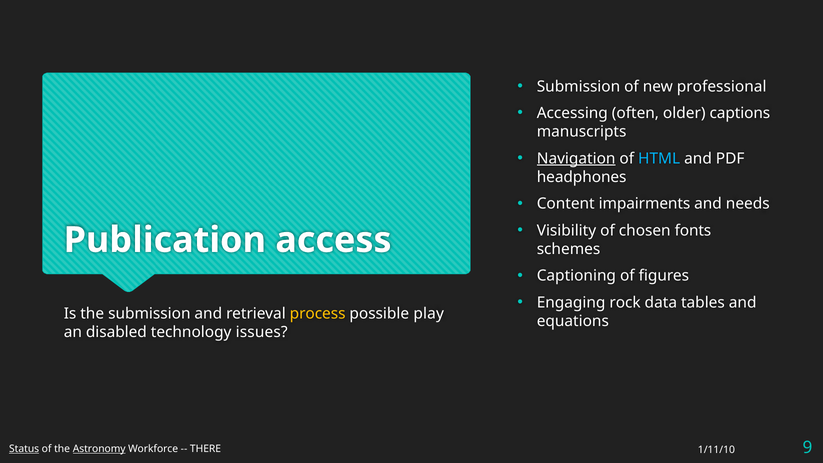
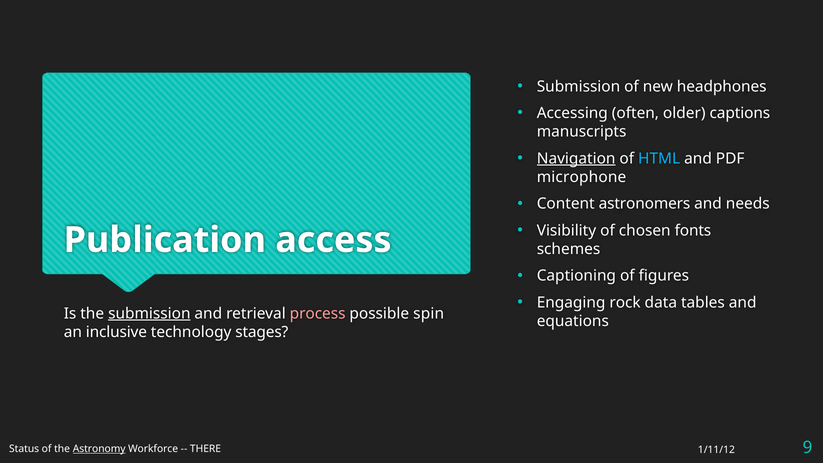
professional: professional -> headphones
headphones: headphones -> microphone
impairments: impairments -> astronomers
submission at (149, 313) underline: none -> present
process colour: yellow -> pink
play: play -> spin
disabled: disabled -> inclusive
issues: issues -> stages
Status underline: present -> none
1/11/10: 1/11/10 -> 1/11/12
